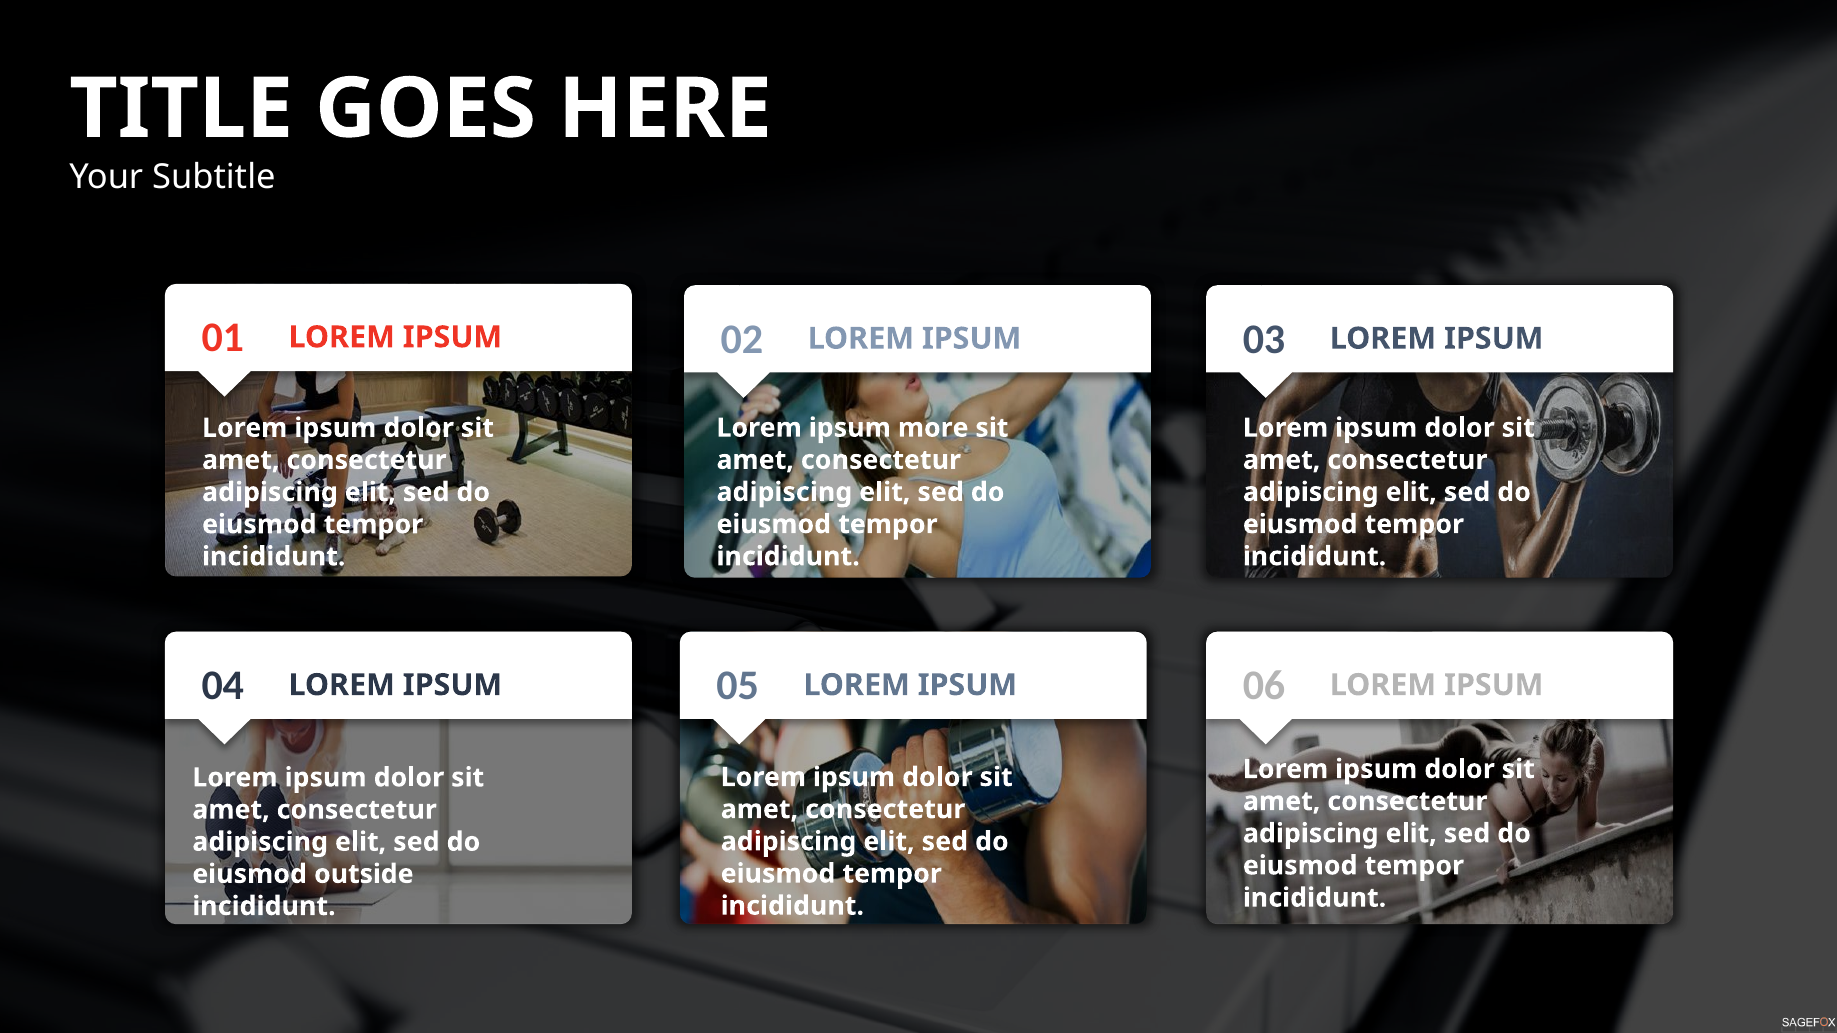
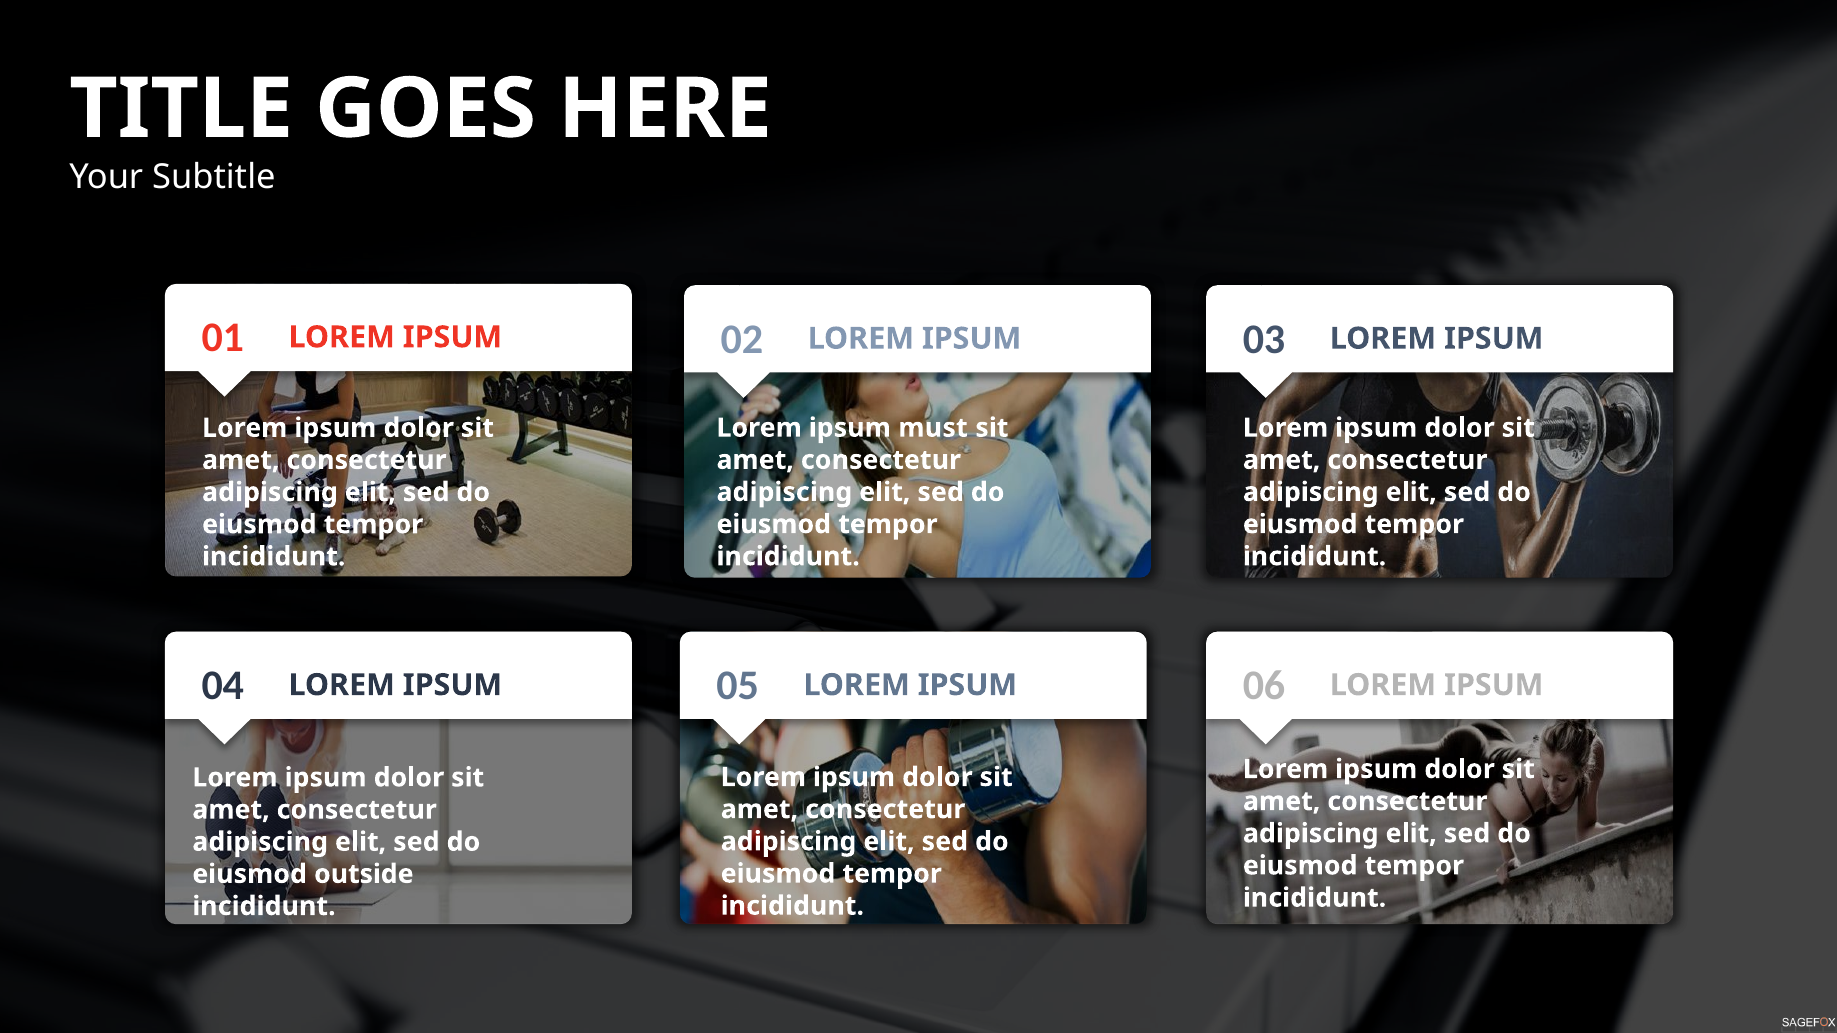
more: more -> must
